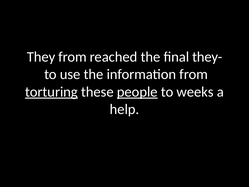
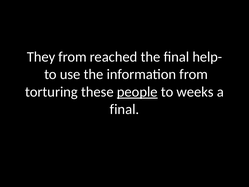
they-: they- -> help-
torturing underline: present -> none
help at (124, 109): help -> final
